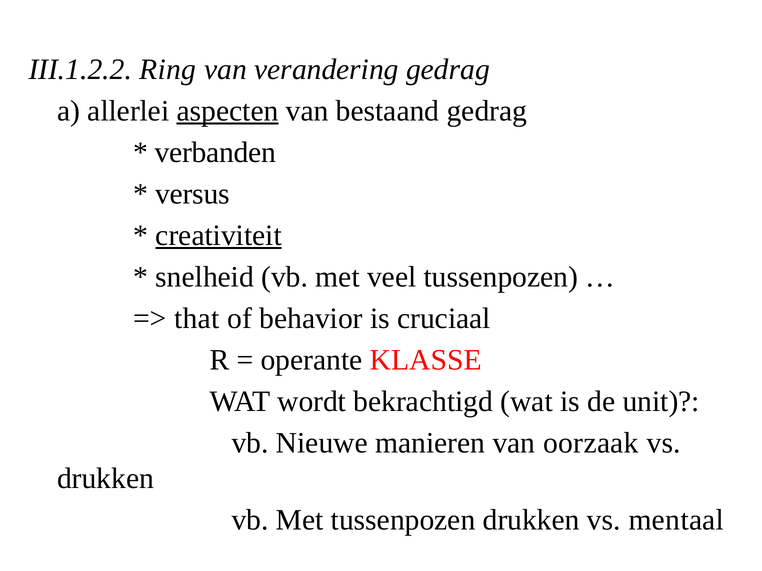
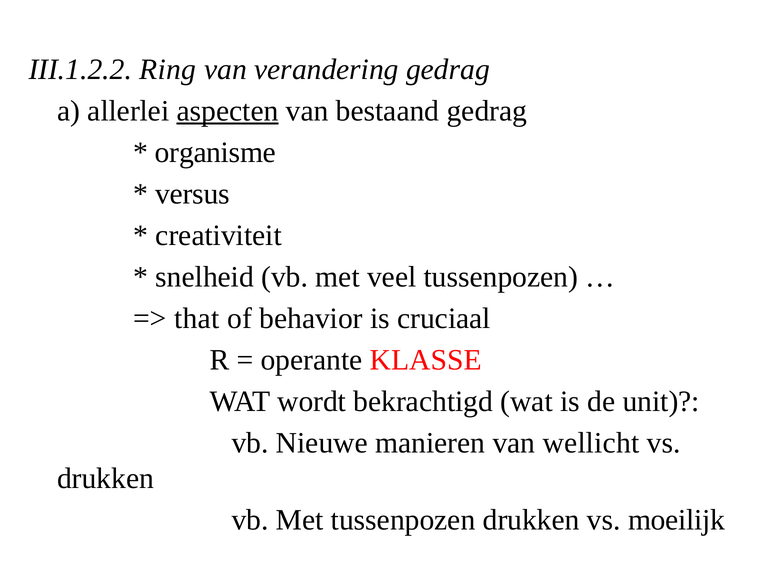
verbanden: verbanden -> organisme
creativiteit underline: present -> none
oorzaak: oorzaak -> wellicht
mentaal: mentaal -> moeilijk
